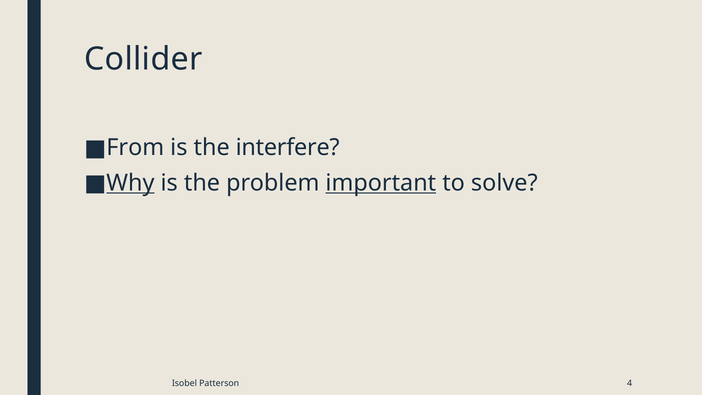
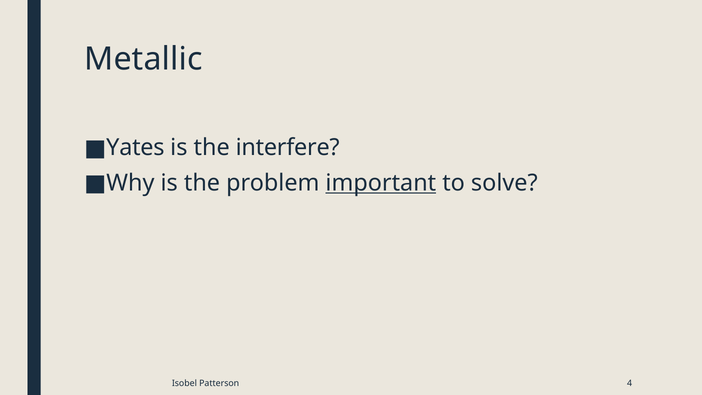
Collider: Collider -> Metallic
From: From -> Yates
Why underline: present -> none
